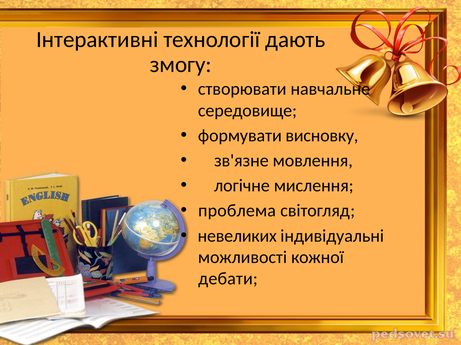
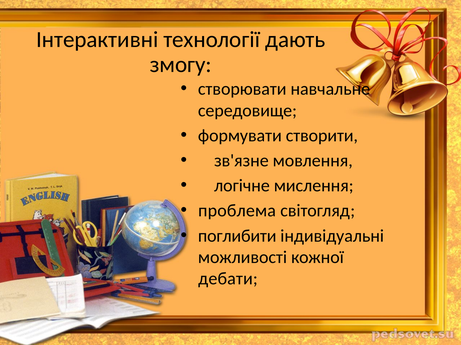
висновку: висновку -> створити
невеликих: невеликих -> поглибити
